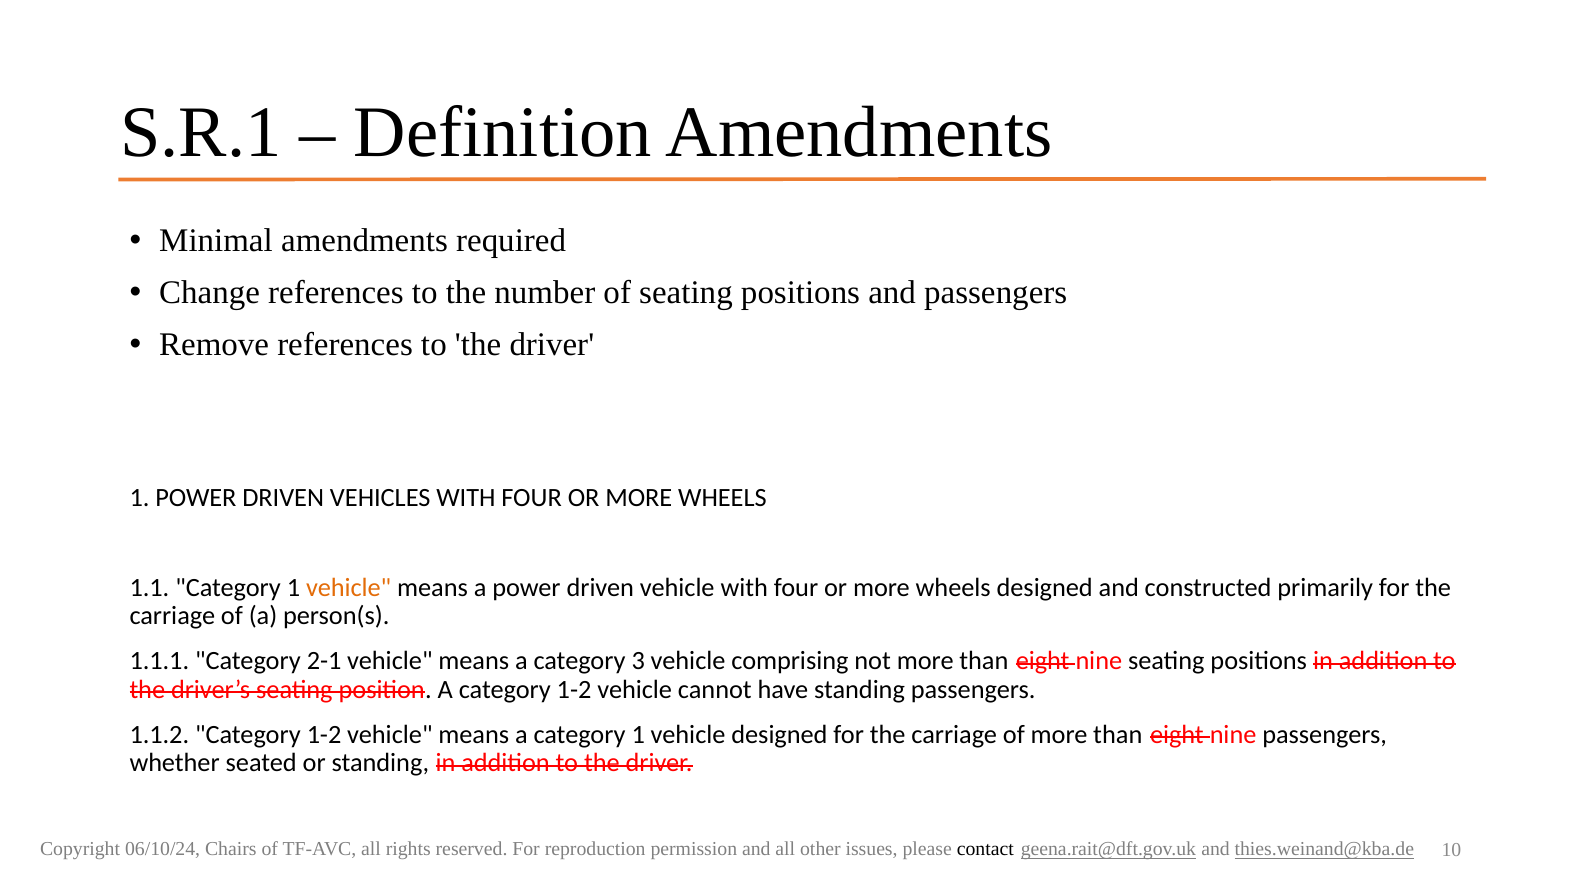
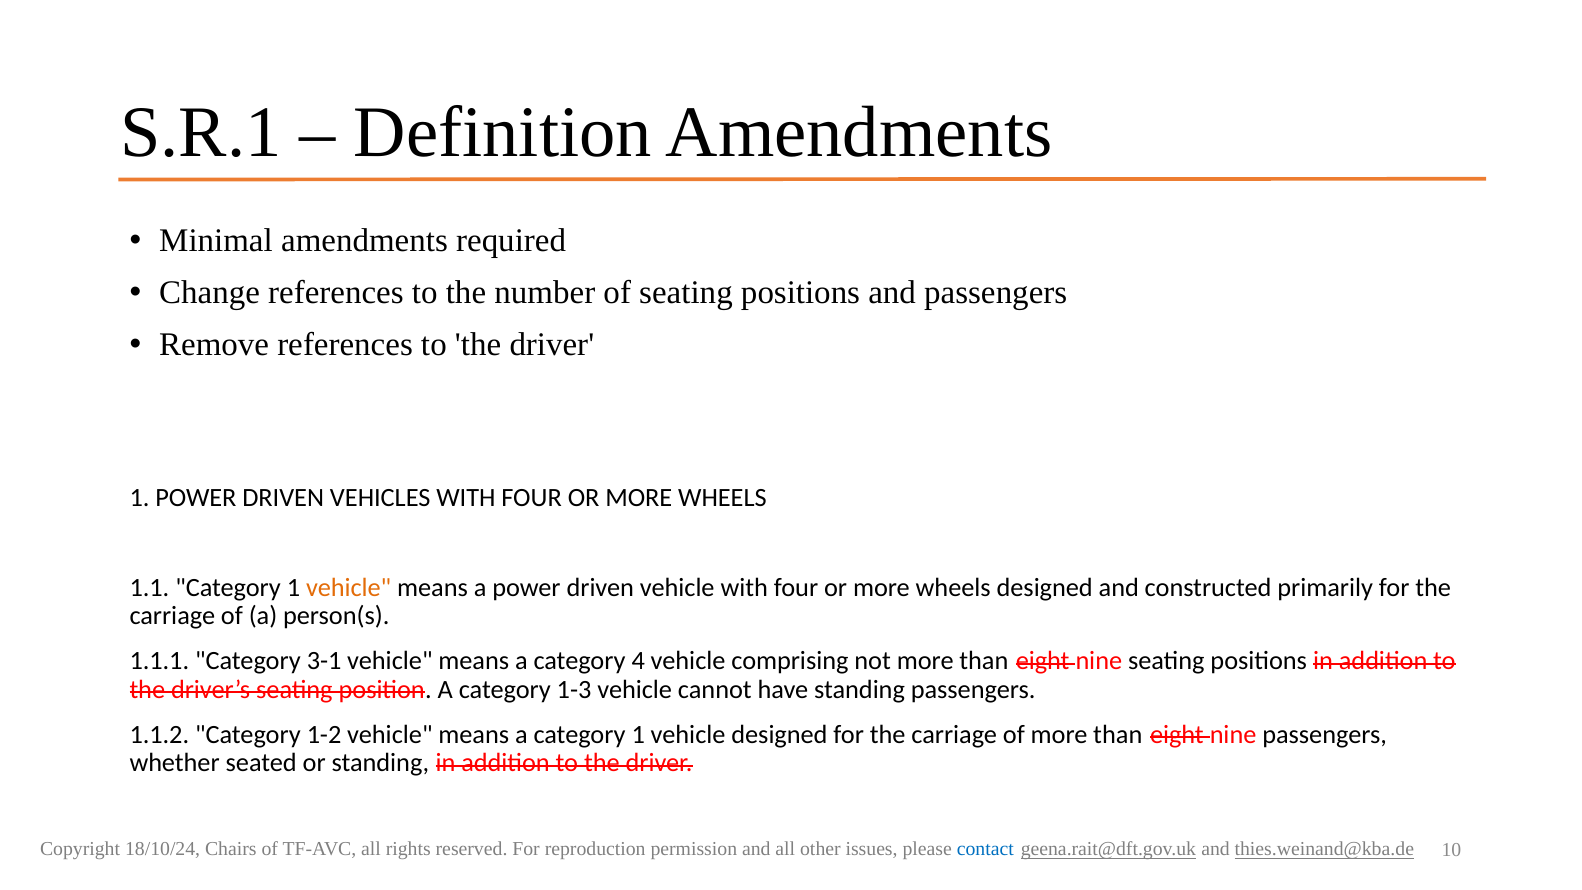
2-1: 2-1 -> 3-1
3: 3 -> 4
A category 1-2: 1-2 -> 1-3
06/10/24: 06/10/24 -> 18/10/24
contact colour: black -> blue
